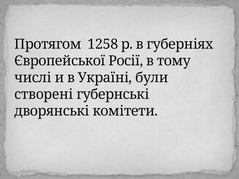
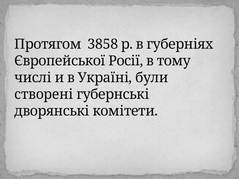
1258: 1258 -> 3858
